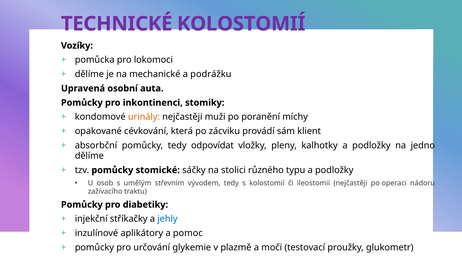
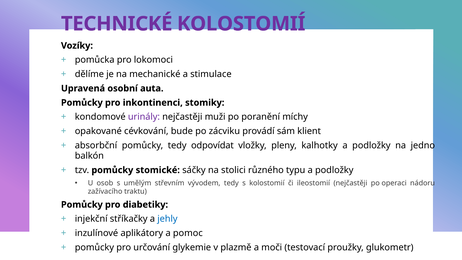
podrážku: podrážku -> stimulace
urinály colour: orange -> purple
která: která -> bude
dělíme at (89, 156): dělíme -> balkón
